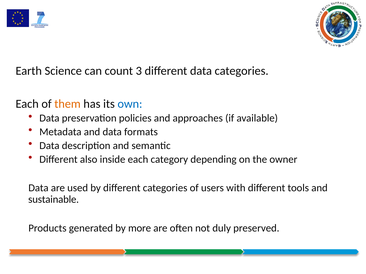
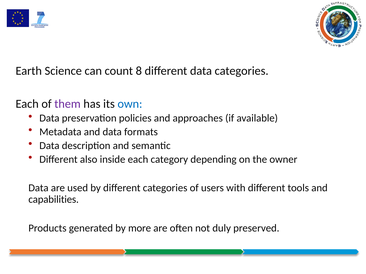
3: 3 -> 8
them colour: orange -> purple
sustainable: sustainable -> capabilities
